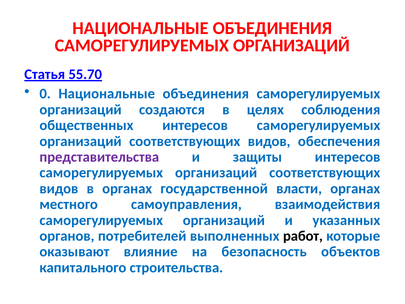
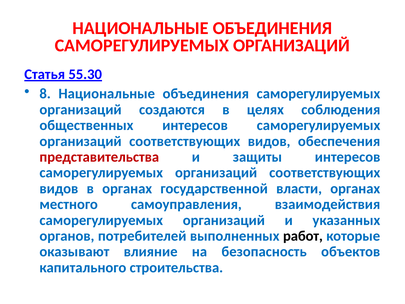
55.70: 55.70 -> 55.30
0: 0 -> 8
представительства colour: purple -> red
